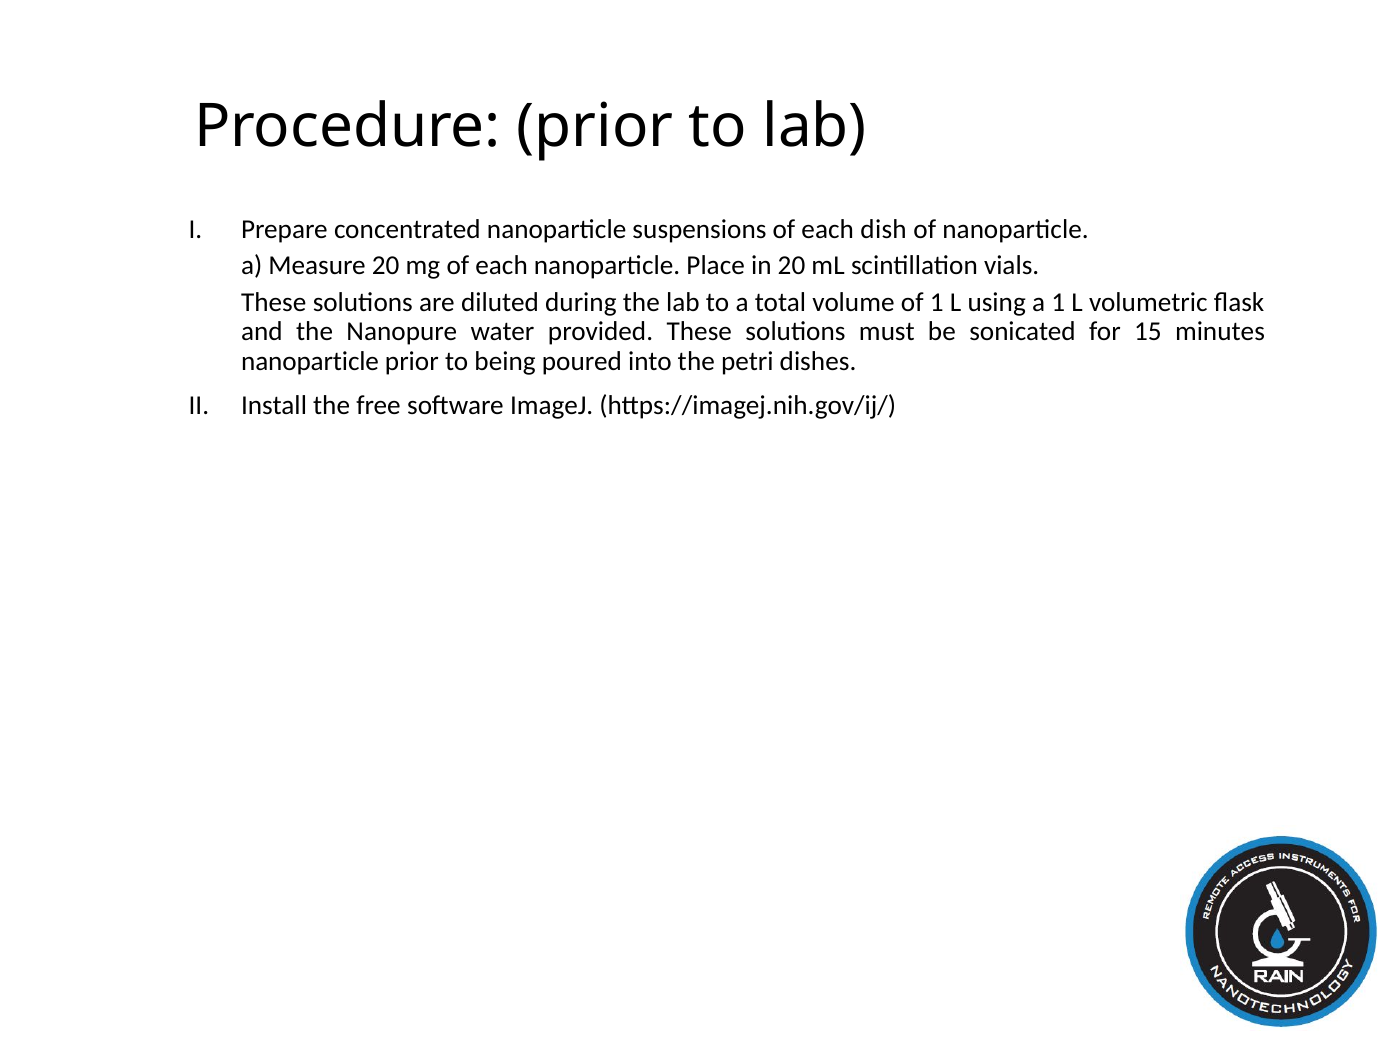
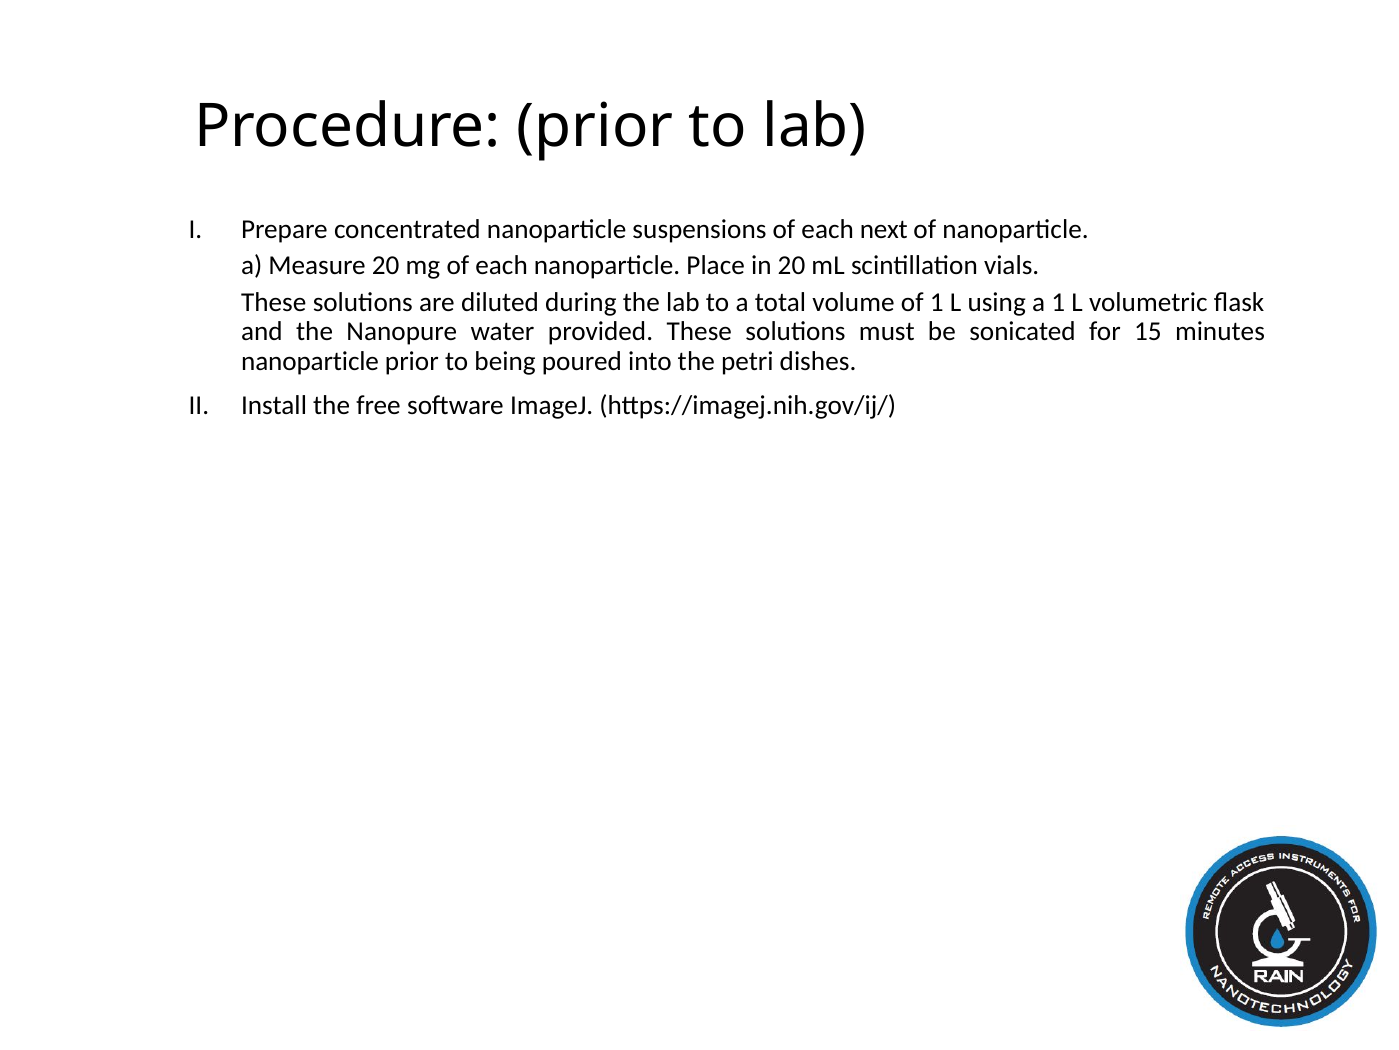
dish: dish -> next
